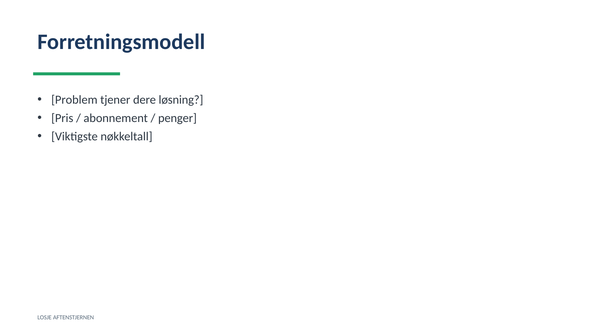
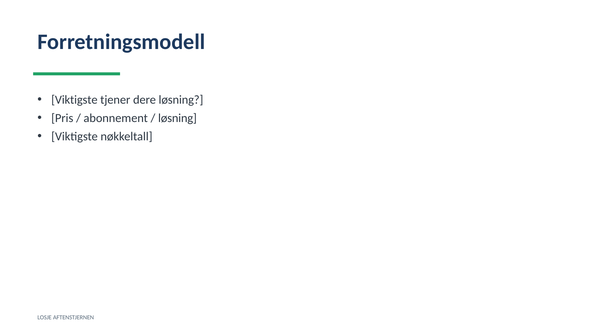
Problem at (74, 100): Problem -> Viktigste
penger at (177, 118): penger -> løsning
